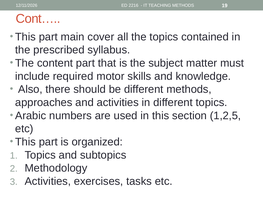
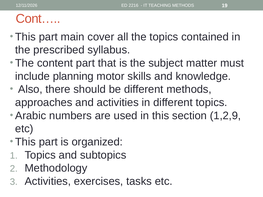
required: required -> planning
1,2,5: 1,2,5 -> 1,2,9
